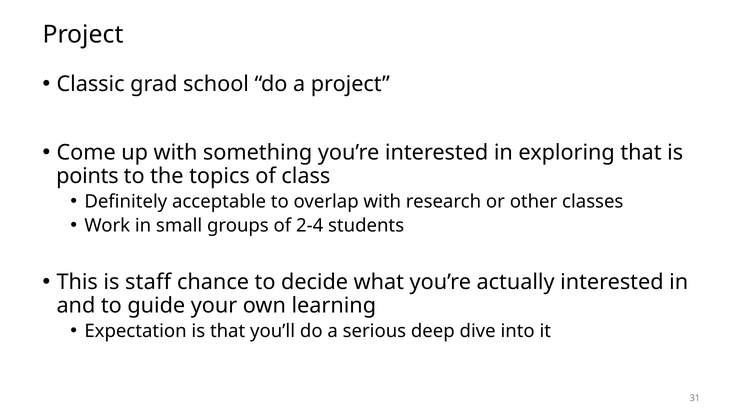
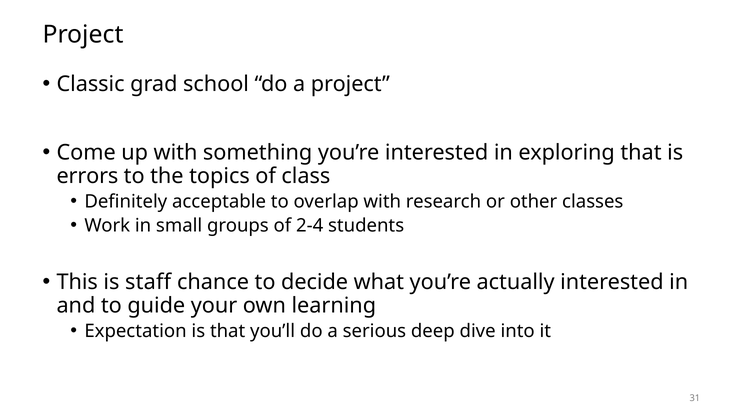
points: points -> errors
